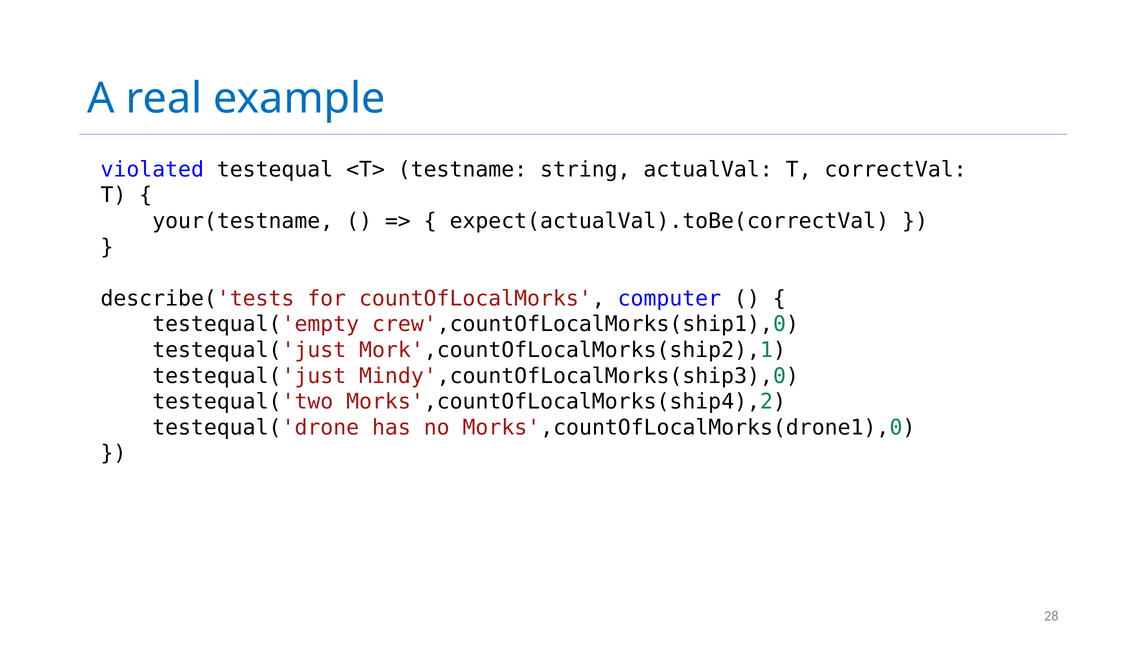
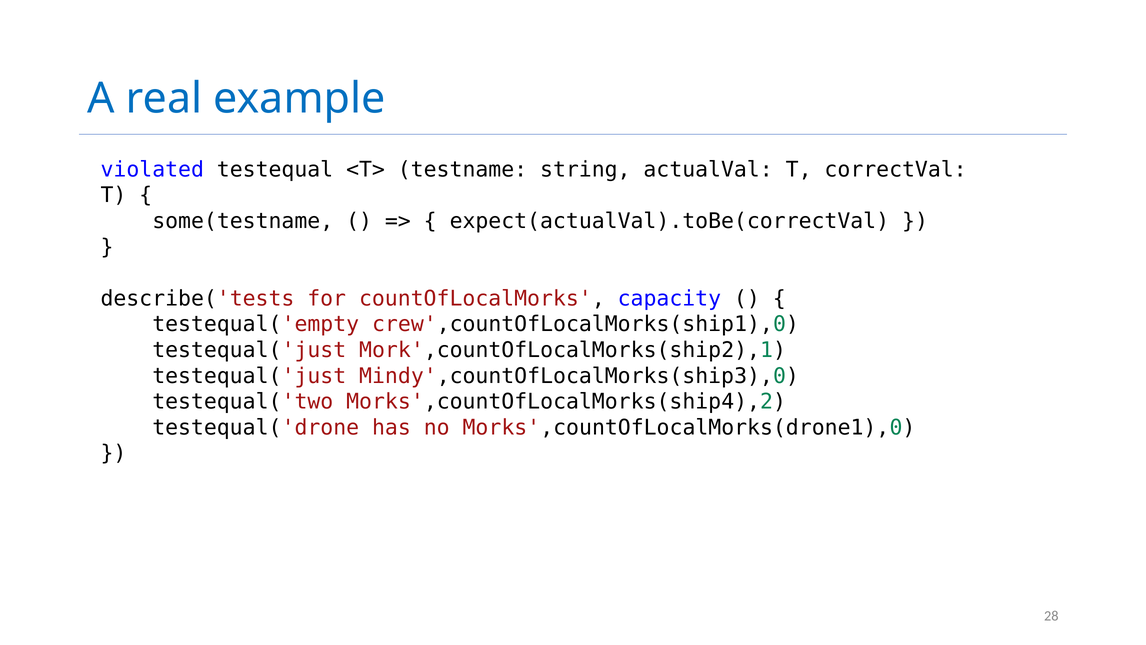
your(testname: your(testname -> some(testname
computer: computer -> capacity
